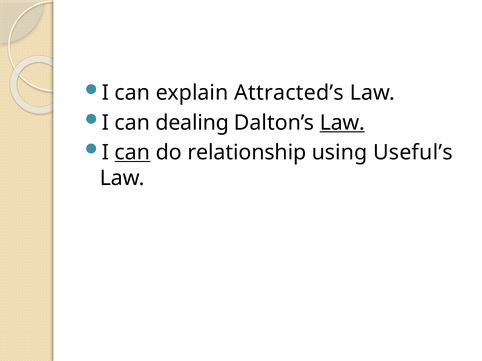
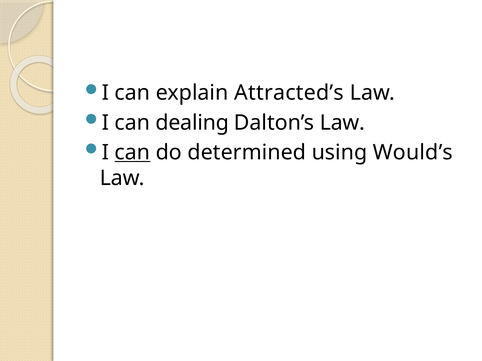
Law at (342, 123) underline: present -> none
relationship: relationship -> determined
Useful’s: Useful’s -> Would’s
